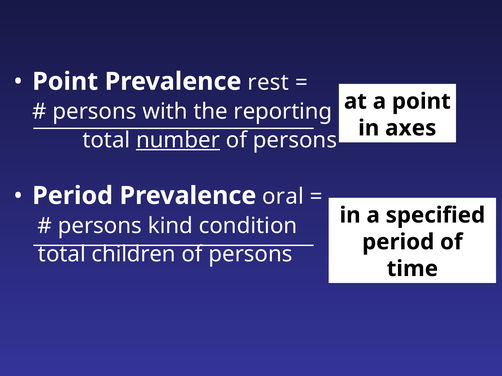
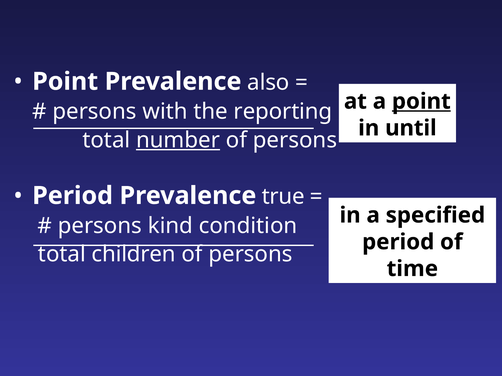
rest: rest -> also
point at (421, 101) underline: none -> present
axes: axes -> until
oral: oral -> true
